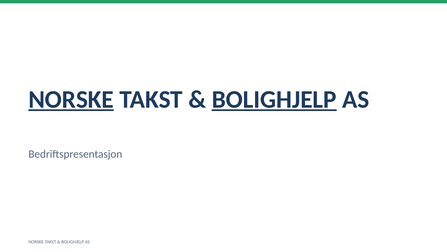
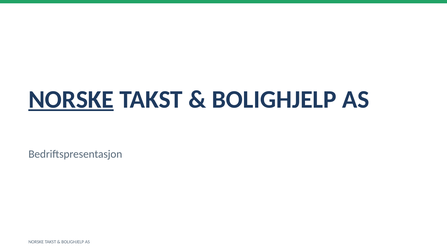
BOLIGHJELP at (274, 99) underline: present -> none
